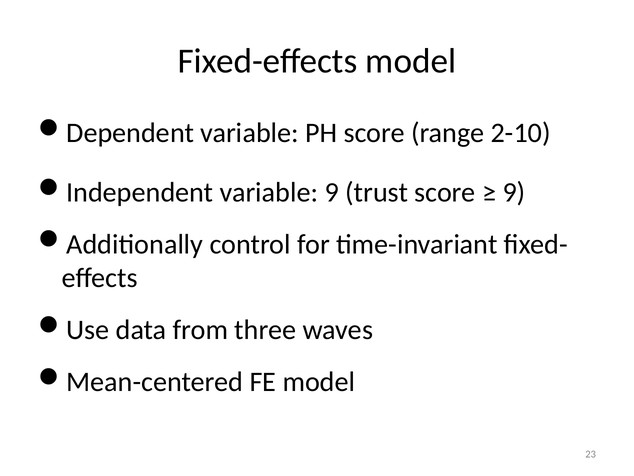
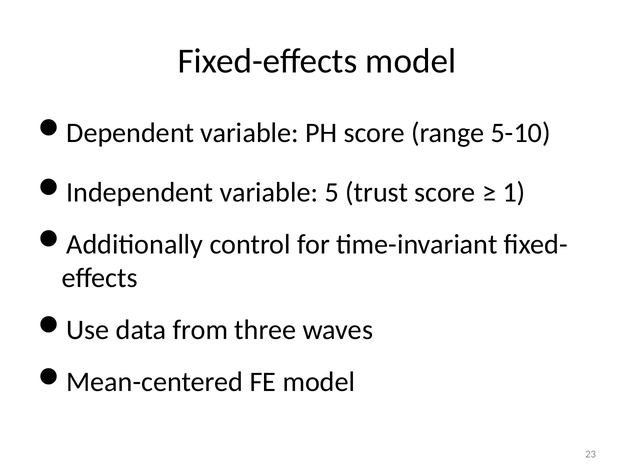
2-10: 2-10 -> 5-10
variable 9: 9 -> 5
9 at (514, 192): 9 -> 1
